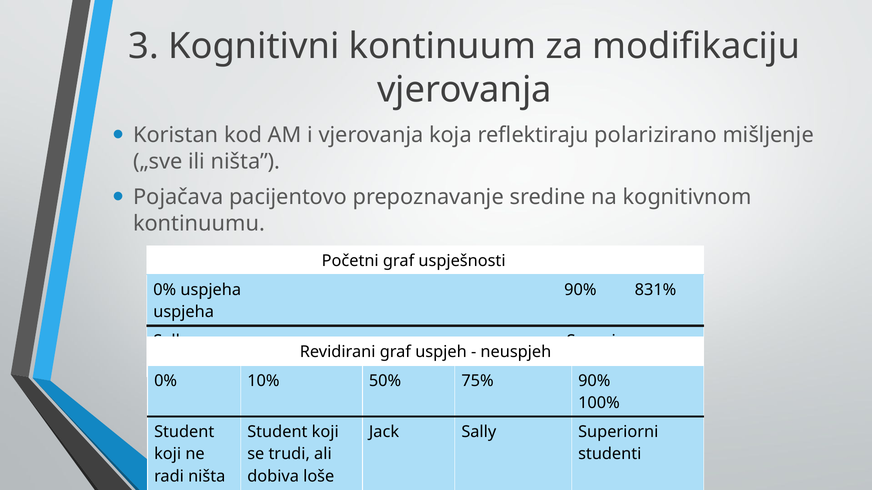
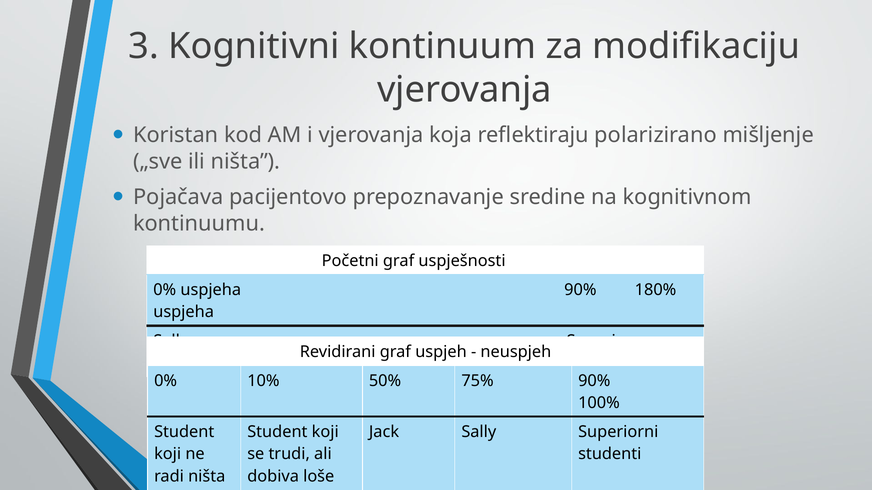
831%: 831% -> 180%
